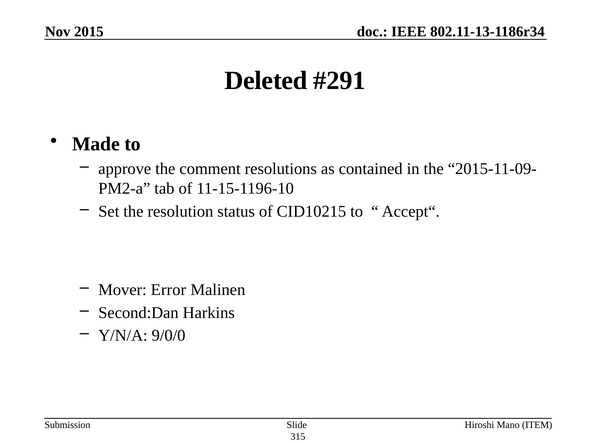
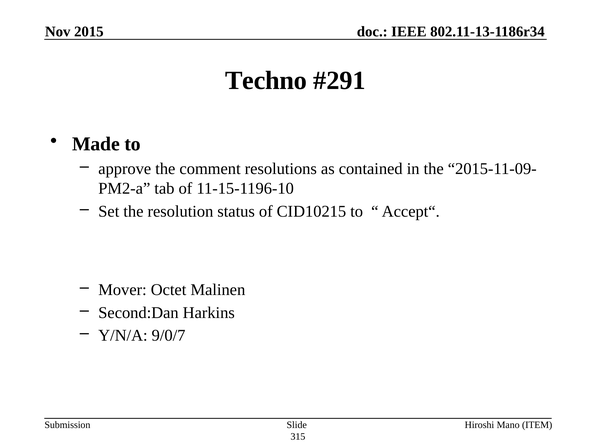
Deleted: Deleted -> Techno
Error: Error -> Octet
9/0/0: 9/0/0 -> 9/0/7
